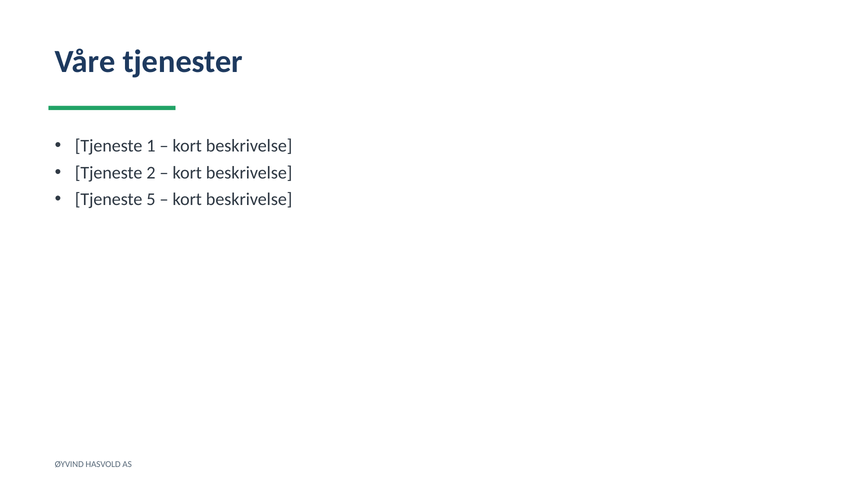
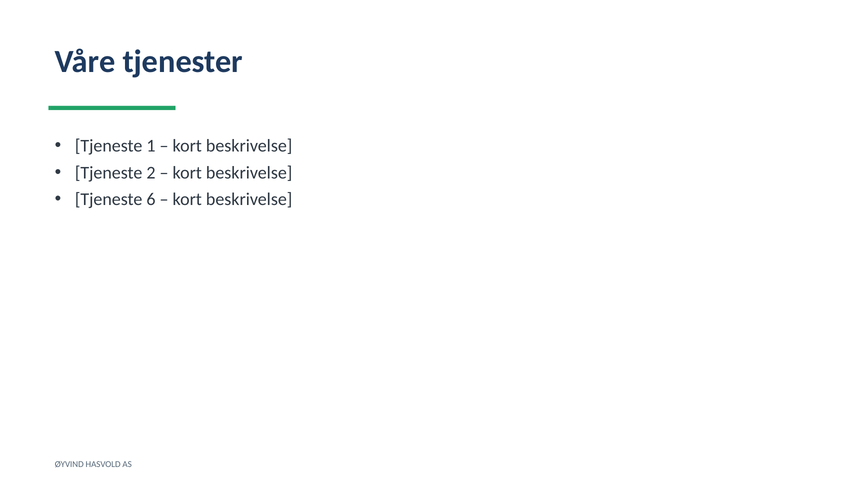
5: 5 -> 6
